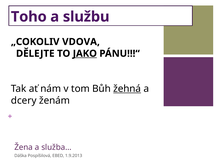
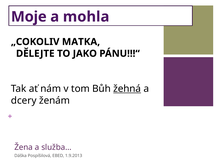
Toho: Toho -> Moje
službu: službu -> mohla
VDOVA: VDOVA -> MATKA
JAKO underline: present -> none
